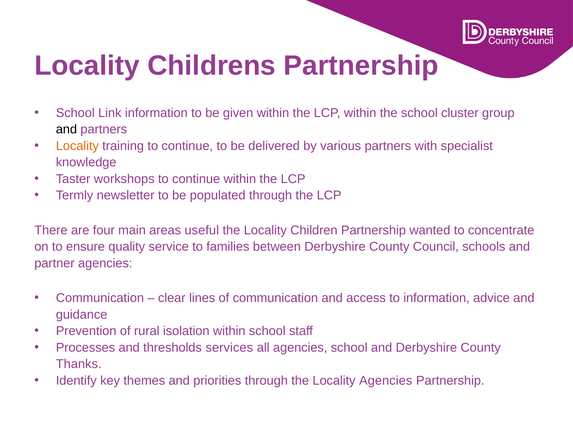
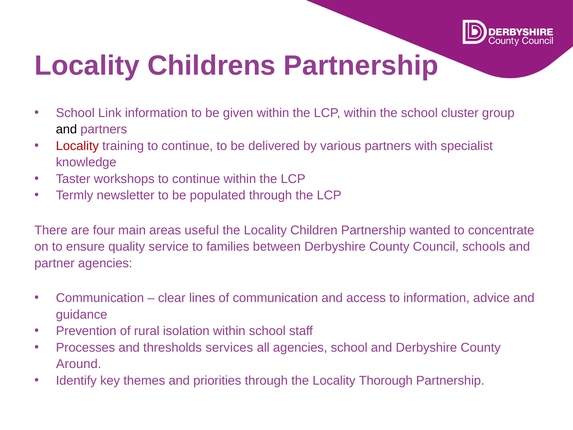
Locality at (77, 146) colour: orange -> red
Thanks: Thanks -> Around
Locality Agencies: Agencies -> Thorough
